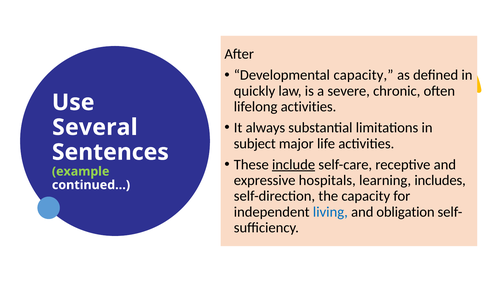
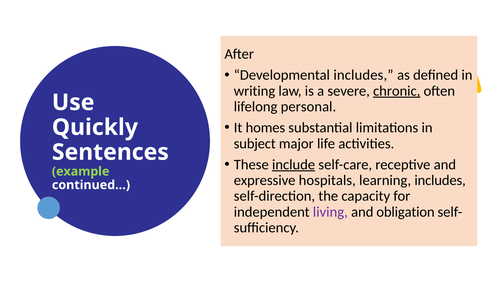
Developmental capacity: capacity -> includes
quickly: quickly -> writing
chronic underline: none -> present
lifelong activities: activities -> personal
always: always -> homes
Several: Several -> Quickly
living colour: blue -> purple
